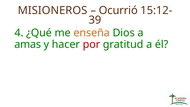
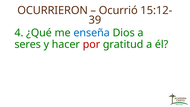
MISIONEROS: MISIONEROS -> OCURRIERON
enseña colour: orange -> blue
amas: amas -> seres
